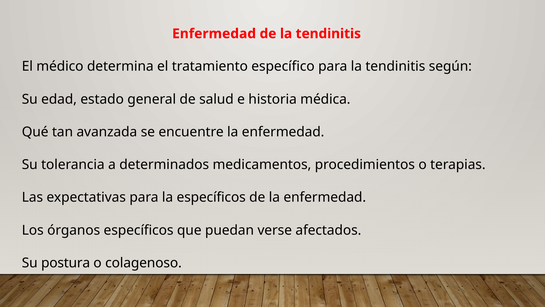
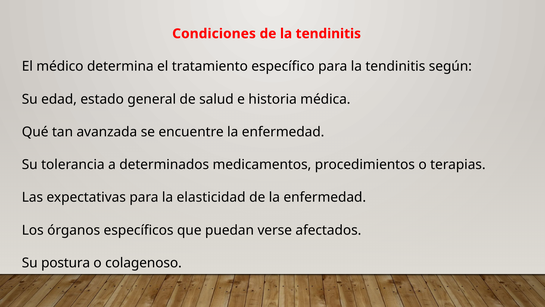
Enfermedad at (214, 34): Enfermedad -> Condiciones
la específicos: específicos -> elasticidad
